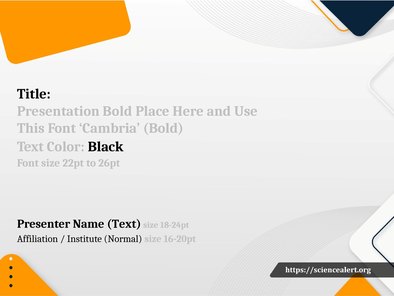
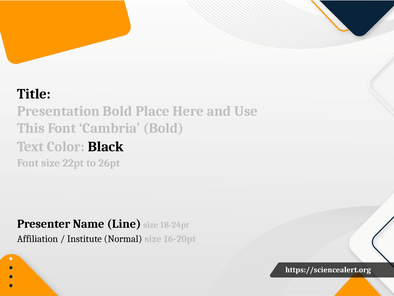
Name Text: Text -> Line
